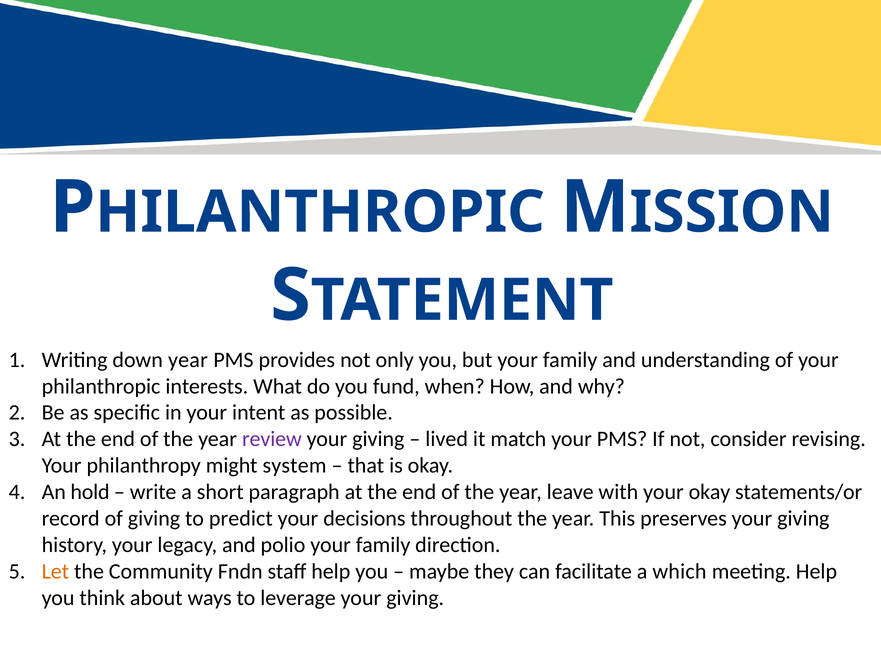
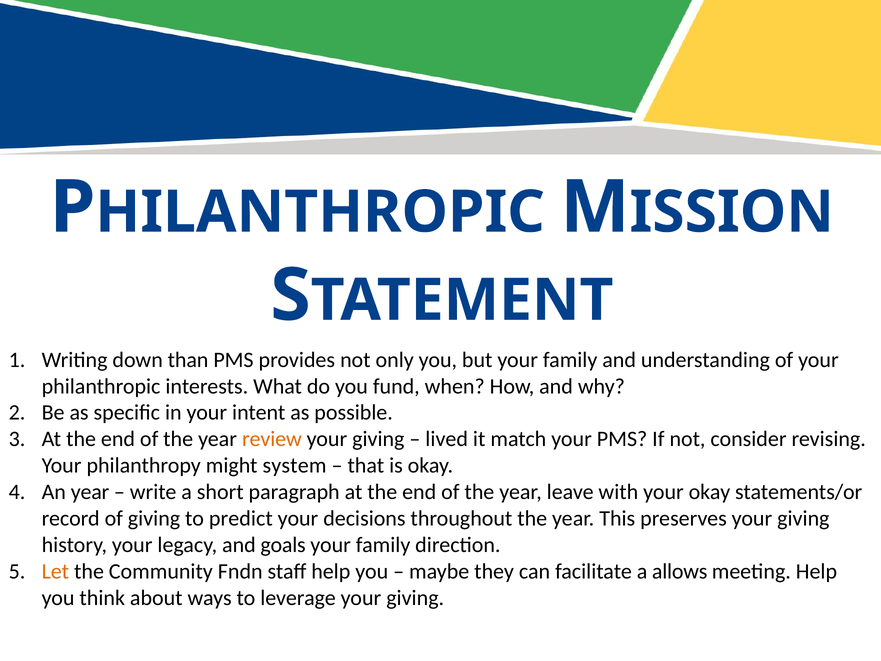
down year: year -> than
review colour: purple -> orange
An hold: hold -> year
polio: polio -> goals
which: which -> allows
